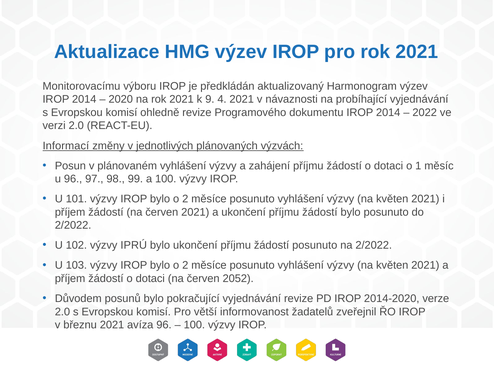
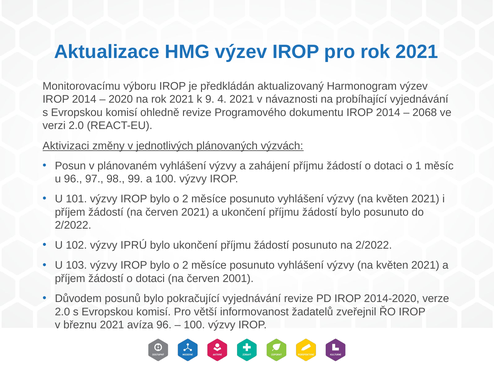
2022: 2022 -> 2068
Informací: Informací -> Aktivizaci
2052: 2052 -> 2001
